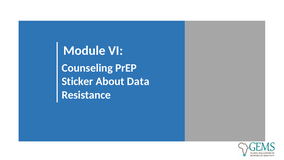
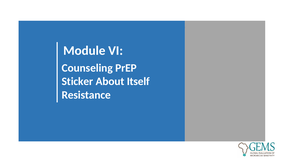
Data: Data -> Itself
